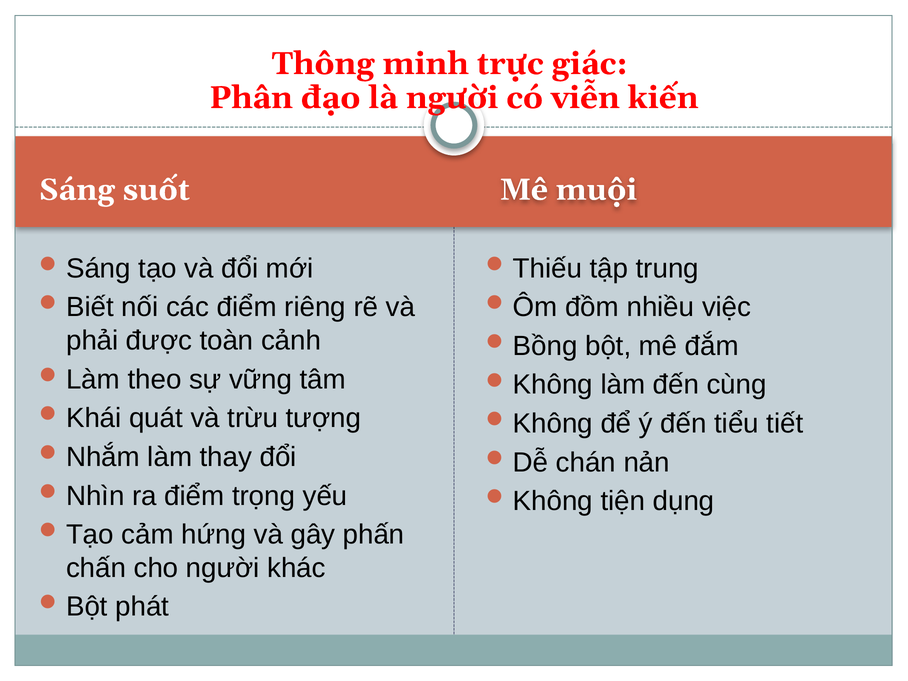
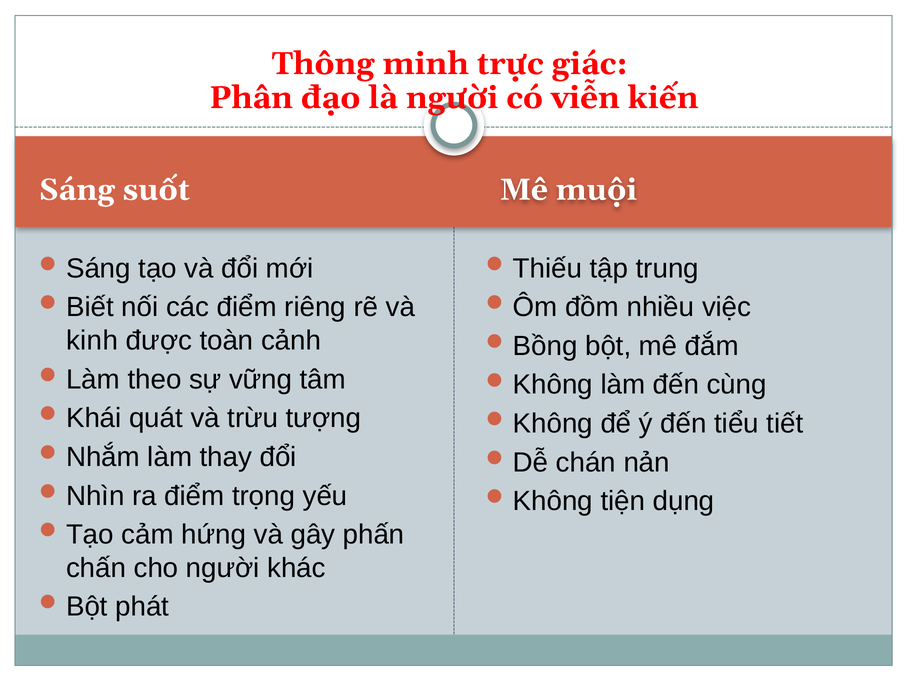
phải: phải -> kinh
